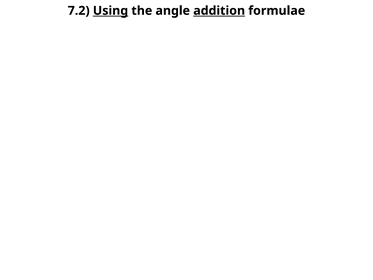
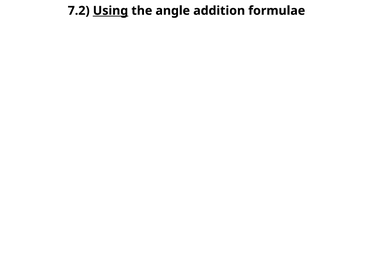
addition underline: present -> none
